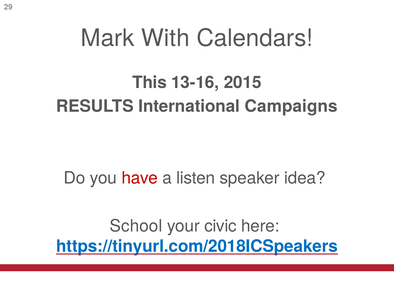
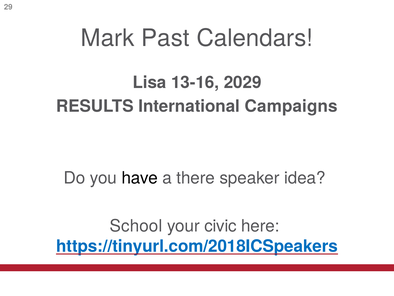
With: With -> Past
This: This -> Lisa
2015: 2015 -> 2029
have colour: red -> black
listen: listen -> there
